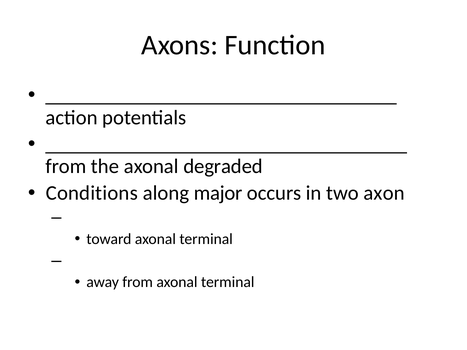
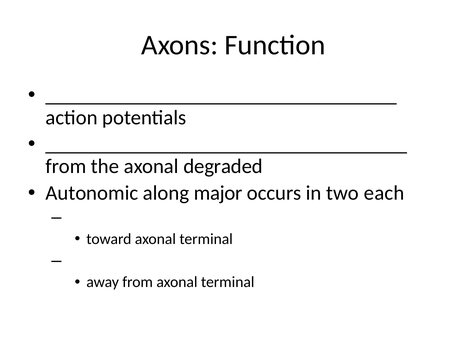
Conditions: Conditions -> Autonomic
axon: axon -> each
